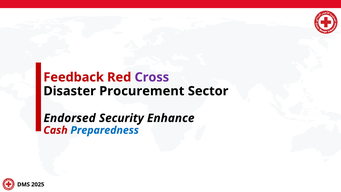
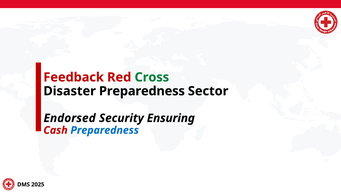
Cross colour: purple -> green
Disaster Procurement: Procurement -> Preparedness
Enhance: Enhance -> Ensuring
